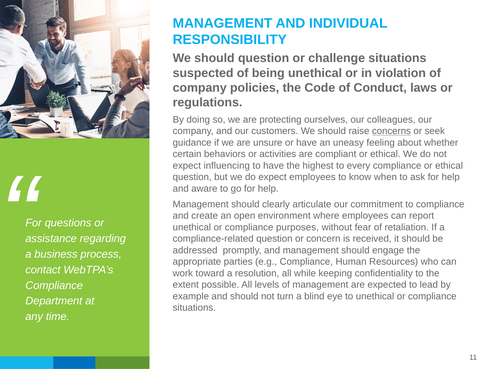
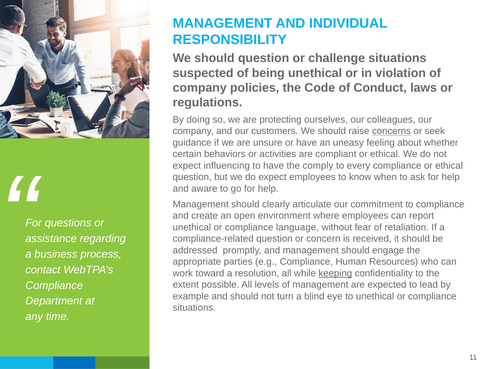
highest: highest -> comply
purposes: purposes -> language
keeping underline: none -> present
